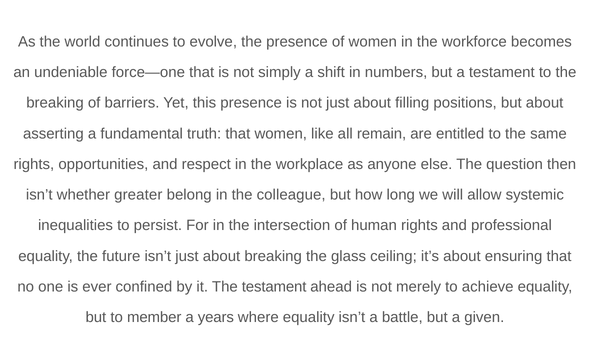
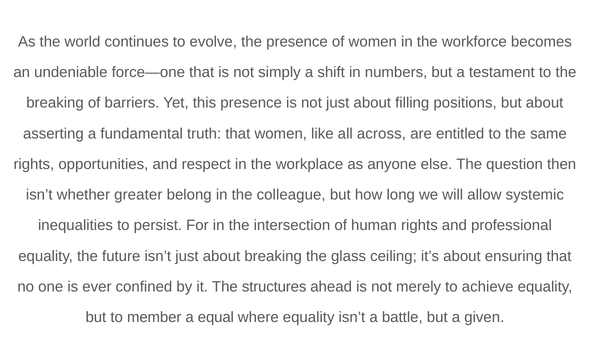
remain: remain -> across
The testament: testament -> structures
years: years -> equal
